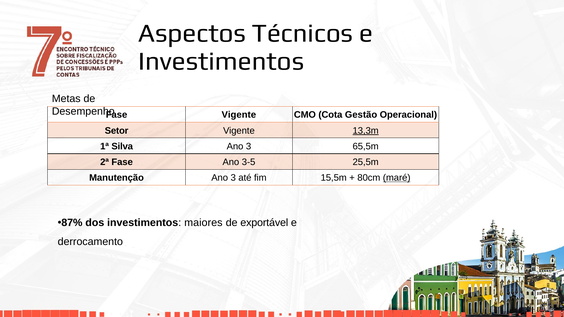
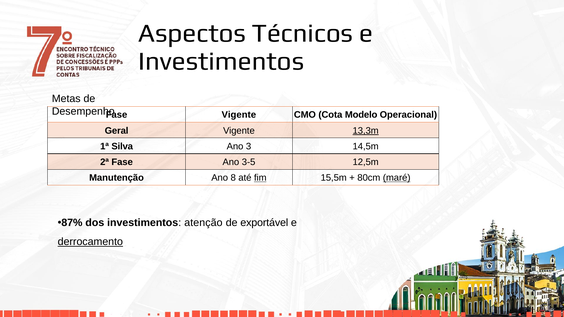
Gestão: Gestão -> Modelo
Setor: Setor -> Geral
65,5m: 65,5m -> 14,5m
25,5m: 25,5m -> 12,5m
Manutenção Ano 3: 3 -> 8
fim underline: none -> present
maiores: maiores -> atenção
derrocamento underline: none -> present
